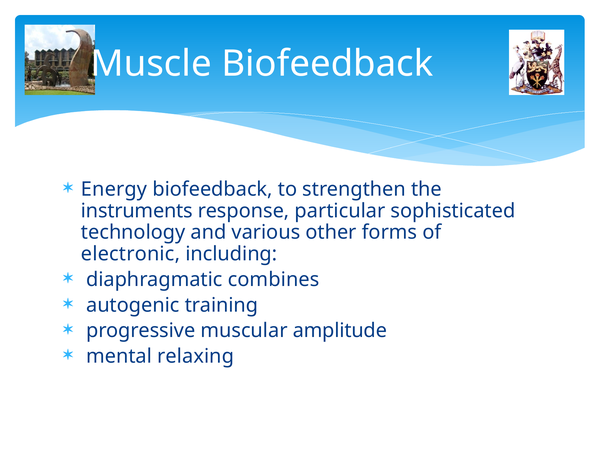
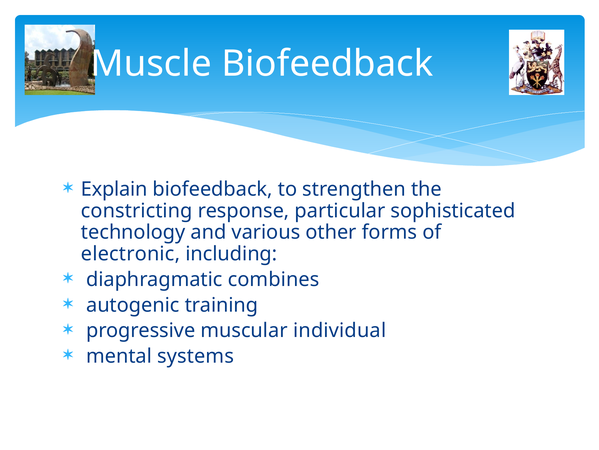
Energy: Energy -> Explain
instruments: instruments -> constricting
amplitude: amplitude -> individual
relaxing: relaxing -> systems
